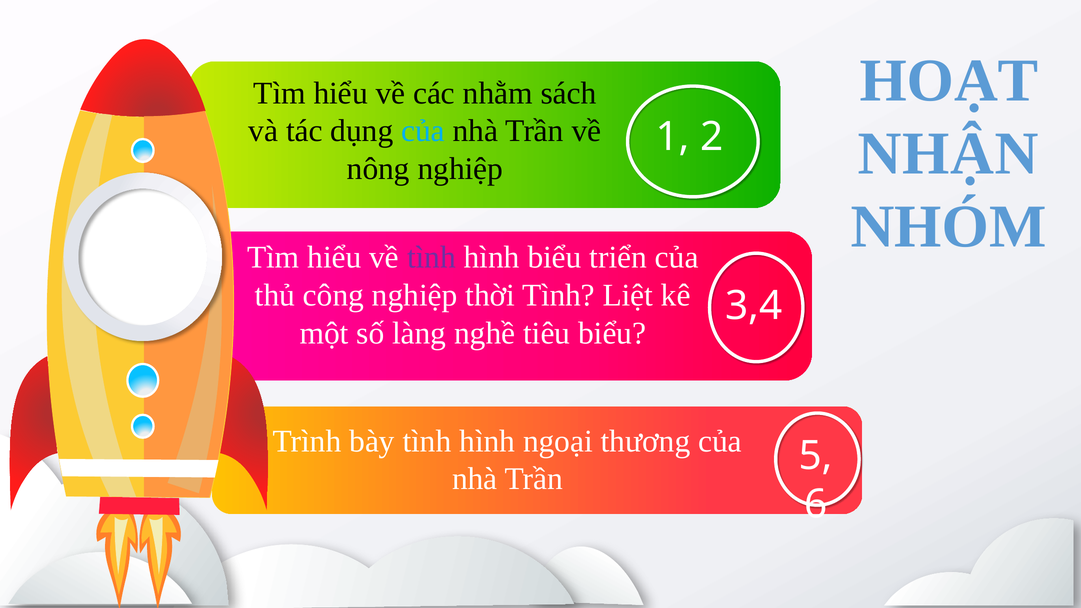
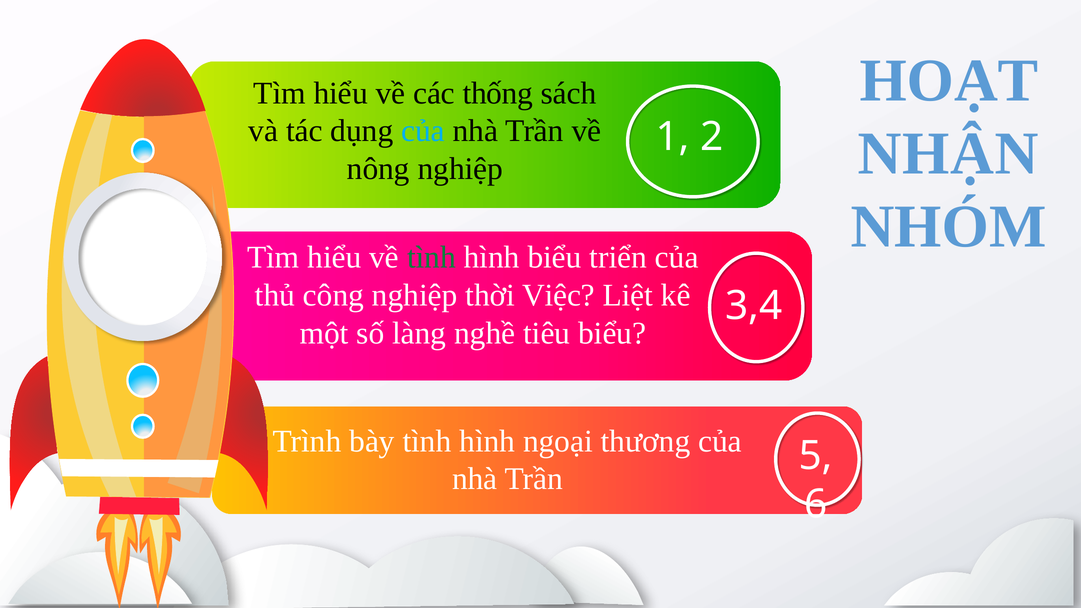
nhằm: nhằm -> thống
tình at (431, 257) colour: purple -> green
thời Tình: Tình -> Việc
